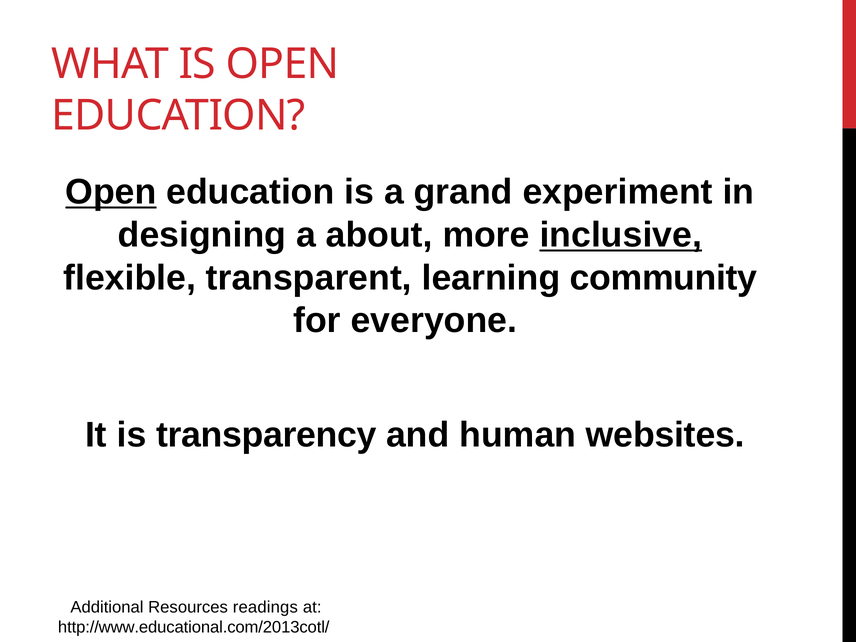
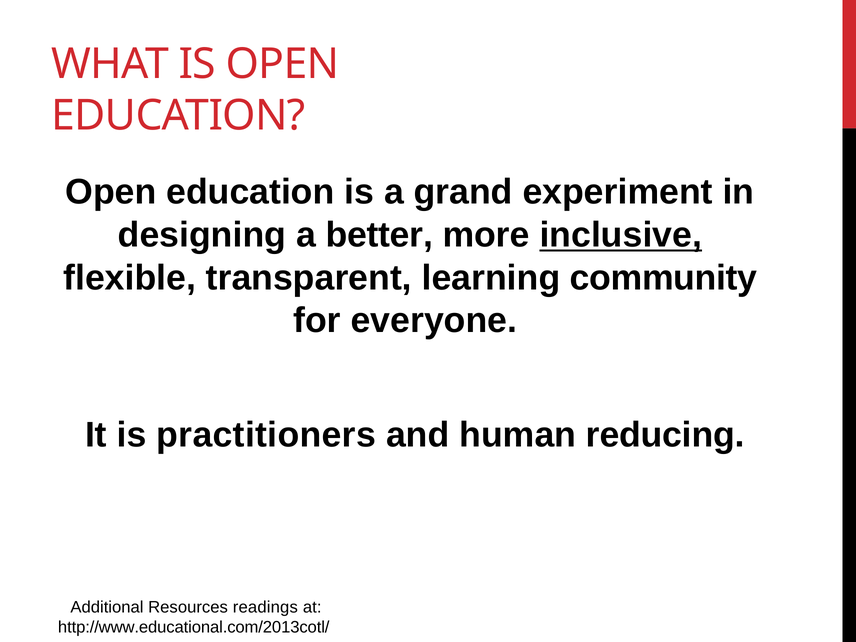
Open at (111, 192) underline: present -> none
about: about -> better
transparency: transparency -> practitioners
websites: websites -> reducing
